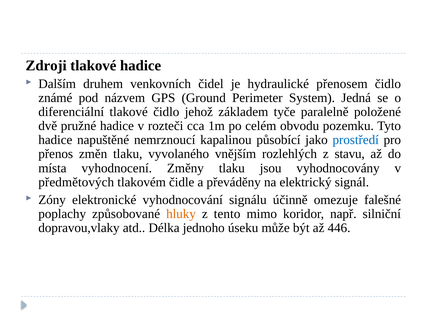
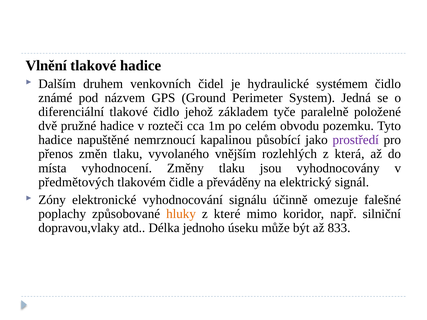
Zdroji: Zdroji -> Vlnění
přenosem: přenosem -> systémem
prostředí colour: blue -> purple
stavu: stavu -> která
tento: tento -> které
446: 446 -> 833
